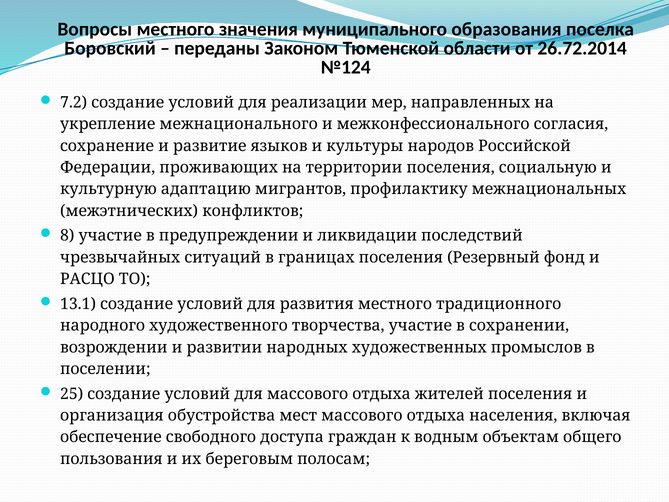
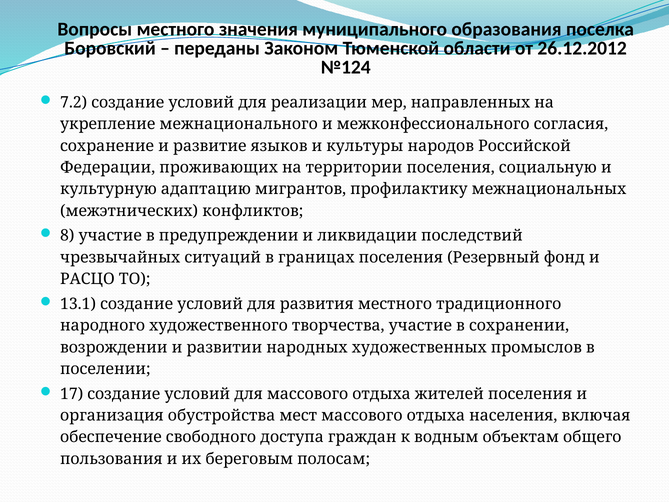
26.72.2014: 26.72.2014 -> 26.12.2012
25: 25 -> 17
